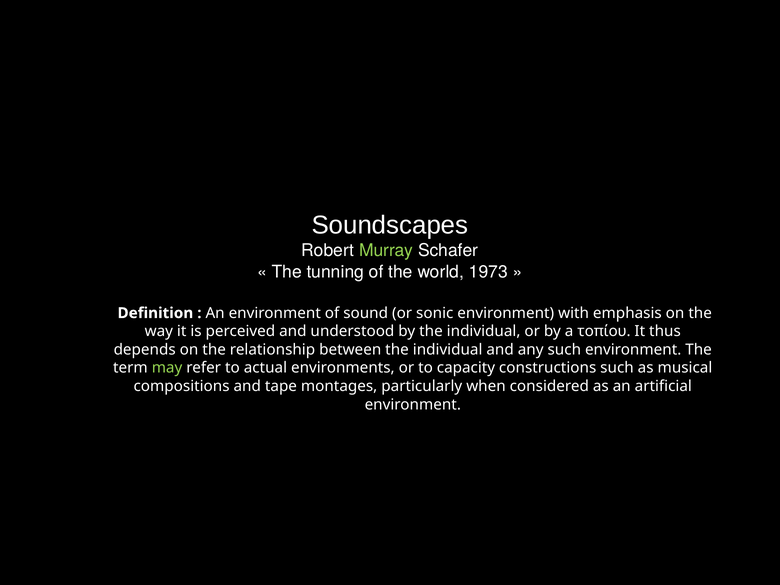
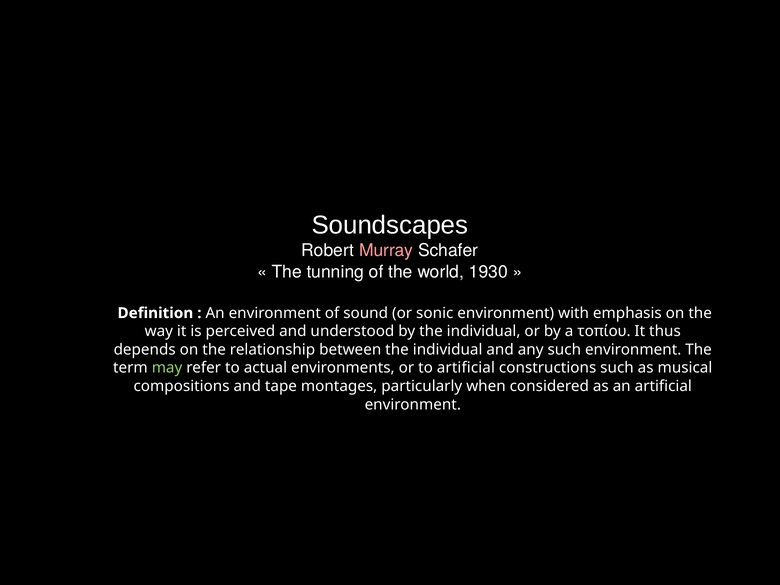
Murray colour: light green -> pink
1973: 1973 -> 1930
to capacity: capacity -> artificial
